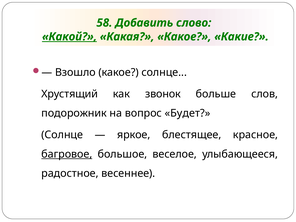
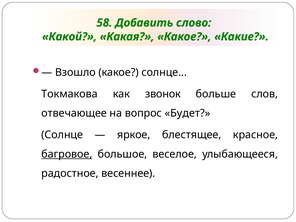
Какой underline: present -> none
Хрустящий: Хрустящий -> Токмакова
подорожник: подорожник -> отвечающее
